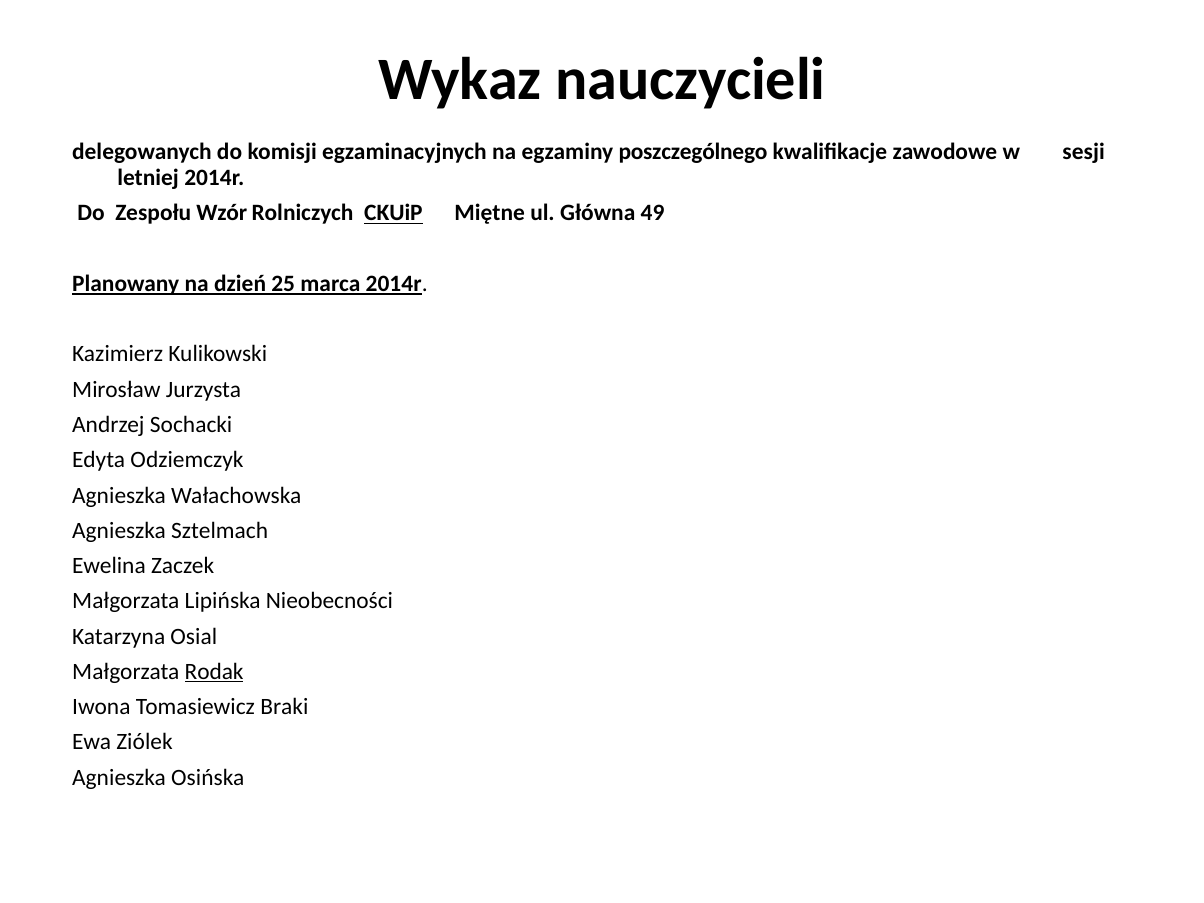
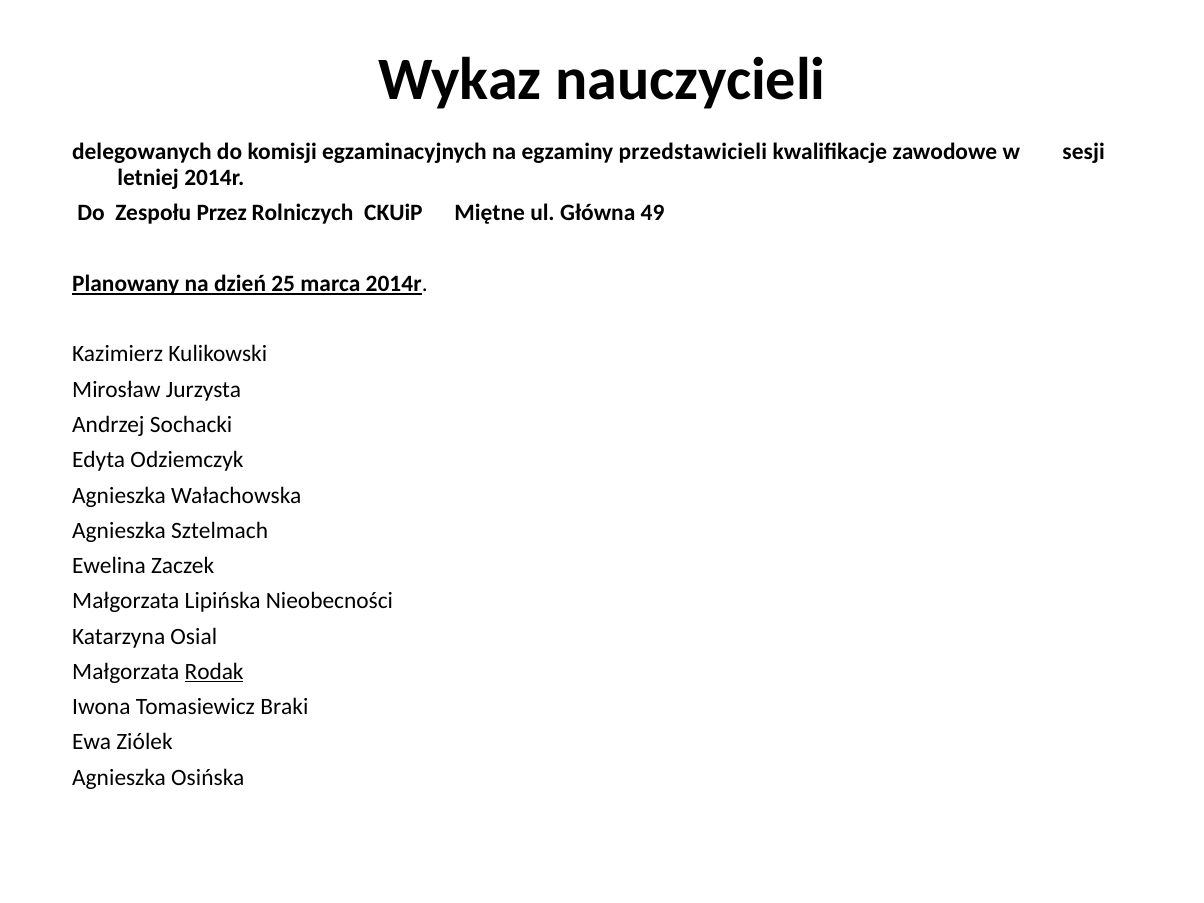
poszczególnego: poszczególnego -> przedstawicieli
Wzór: Wzór -> Przez
CKUiP underline: present -> none
